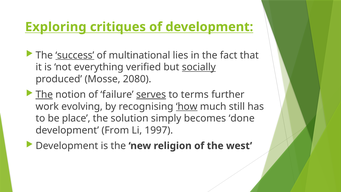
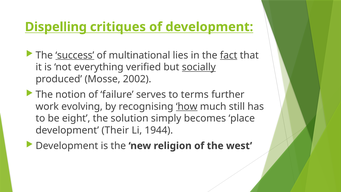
Exploring: Exploring -> Dispelling
fact underline: none -> present
2080: 2080 -> 2002
The at (44, 94) underline: present -> none
serves underline: present -> none
place: place -> eight
done: done -> place
From: From -> Their
1997: 1997 -> 1944
